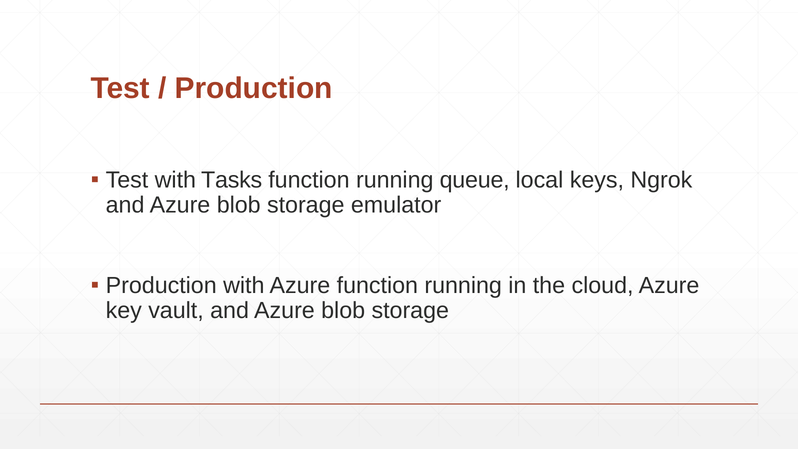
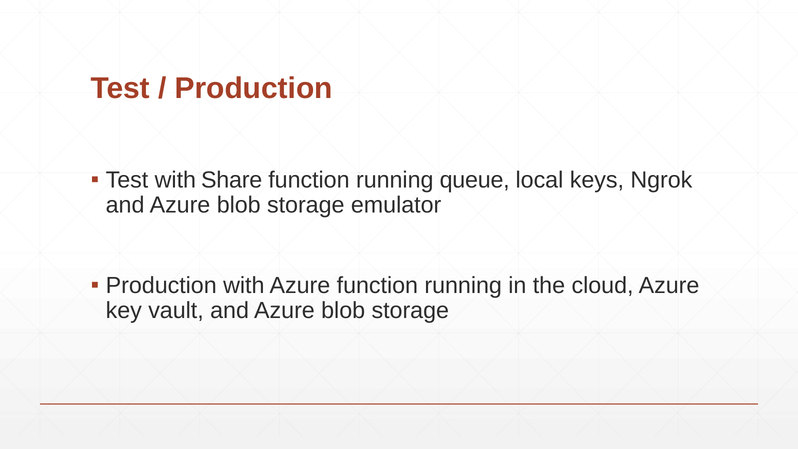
Tasks: Tasks -> Share
